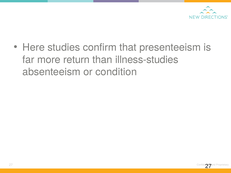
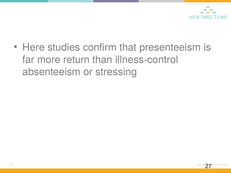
illness-studies: illness-studies -> illness-control
condition: condition -> stressing
